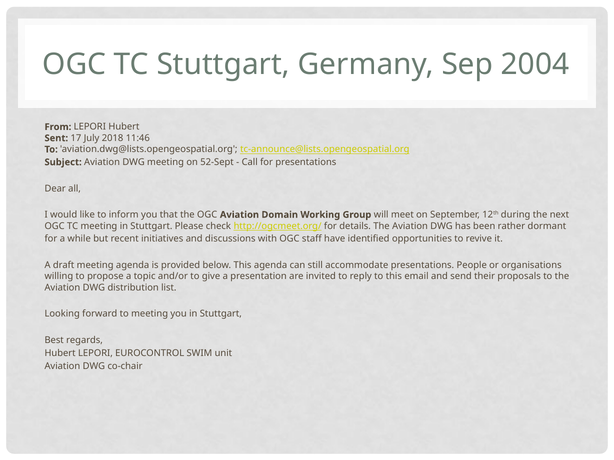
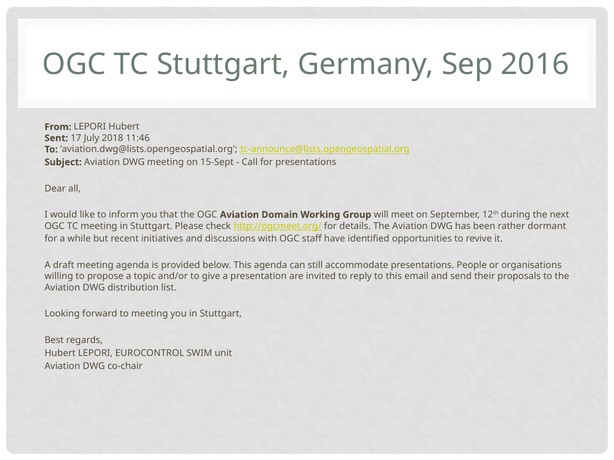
2004: 2004 -> 2016
52-Sept: 52-Sept -> 15-Sept
